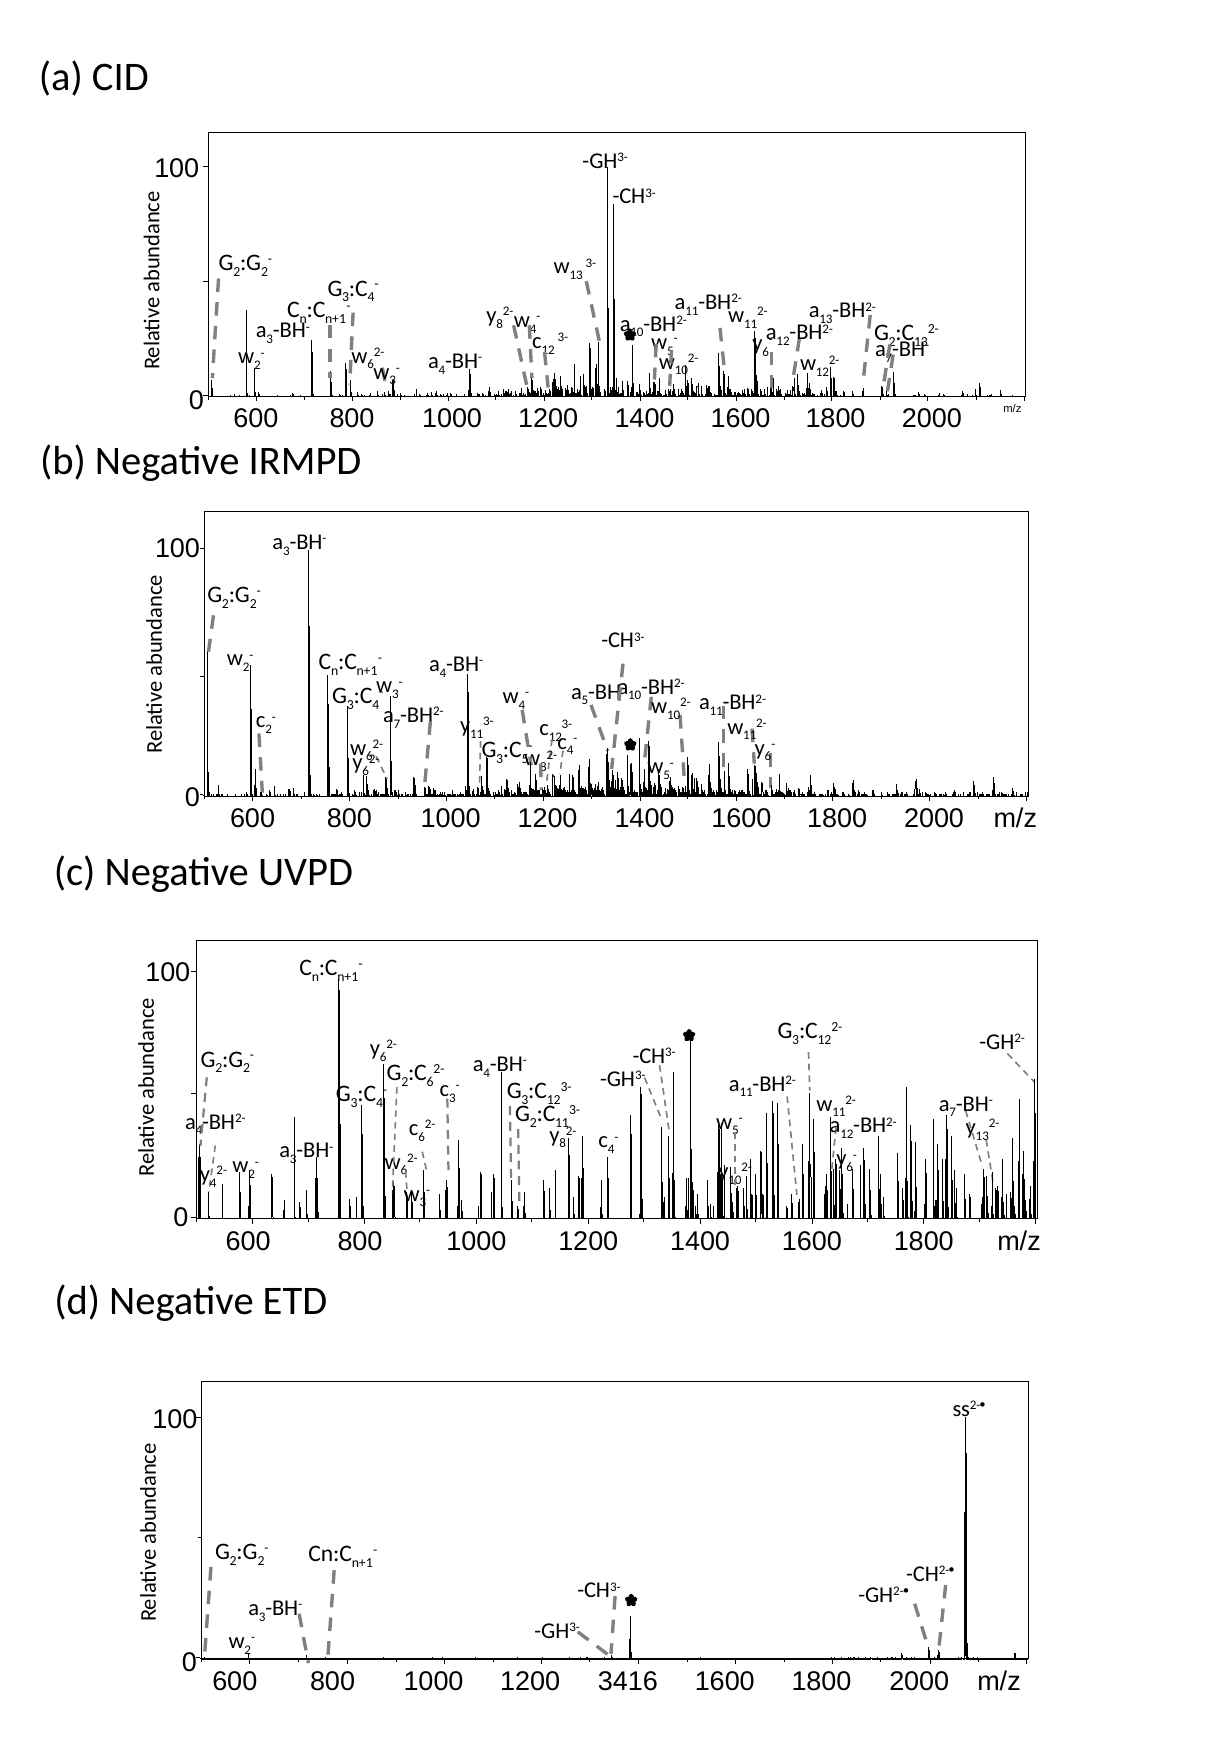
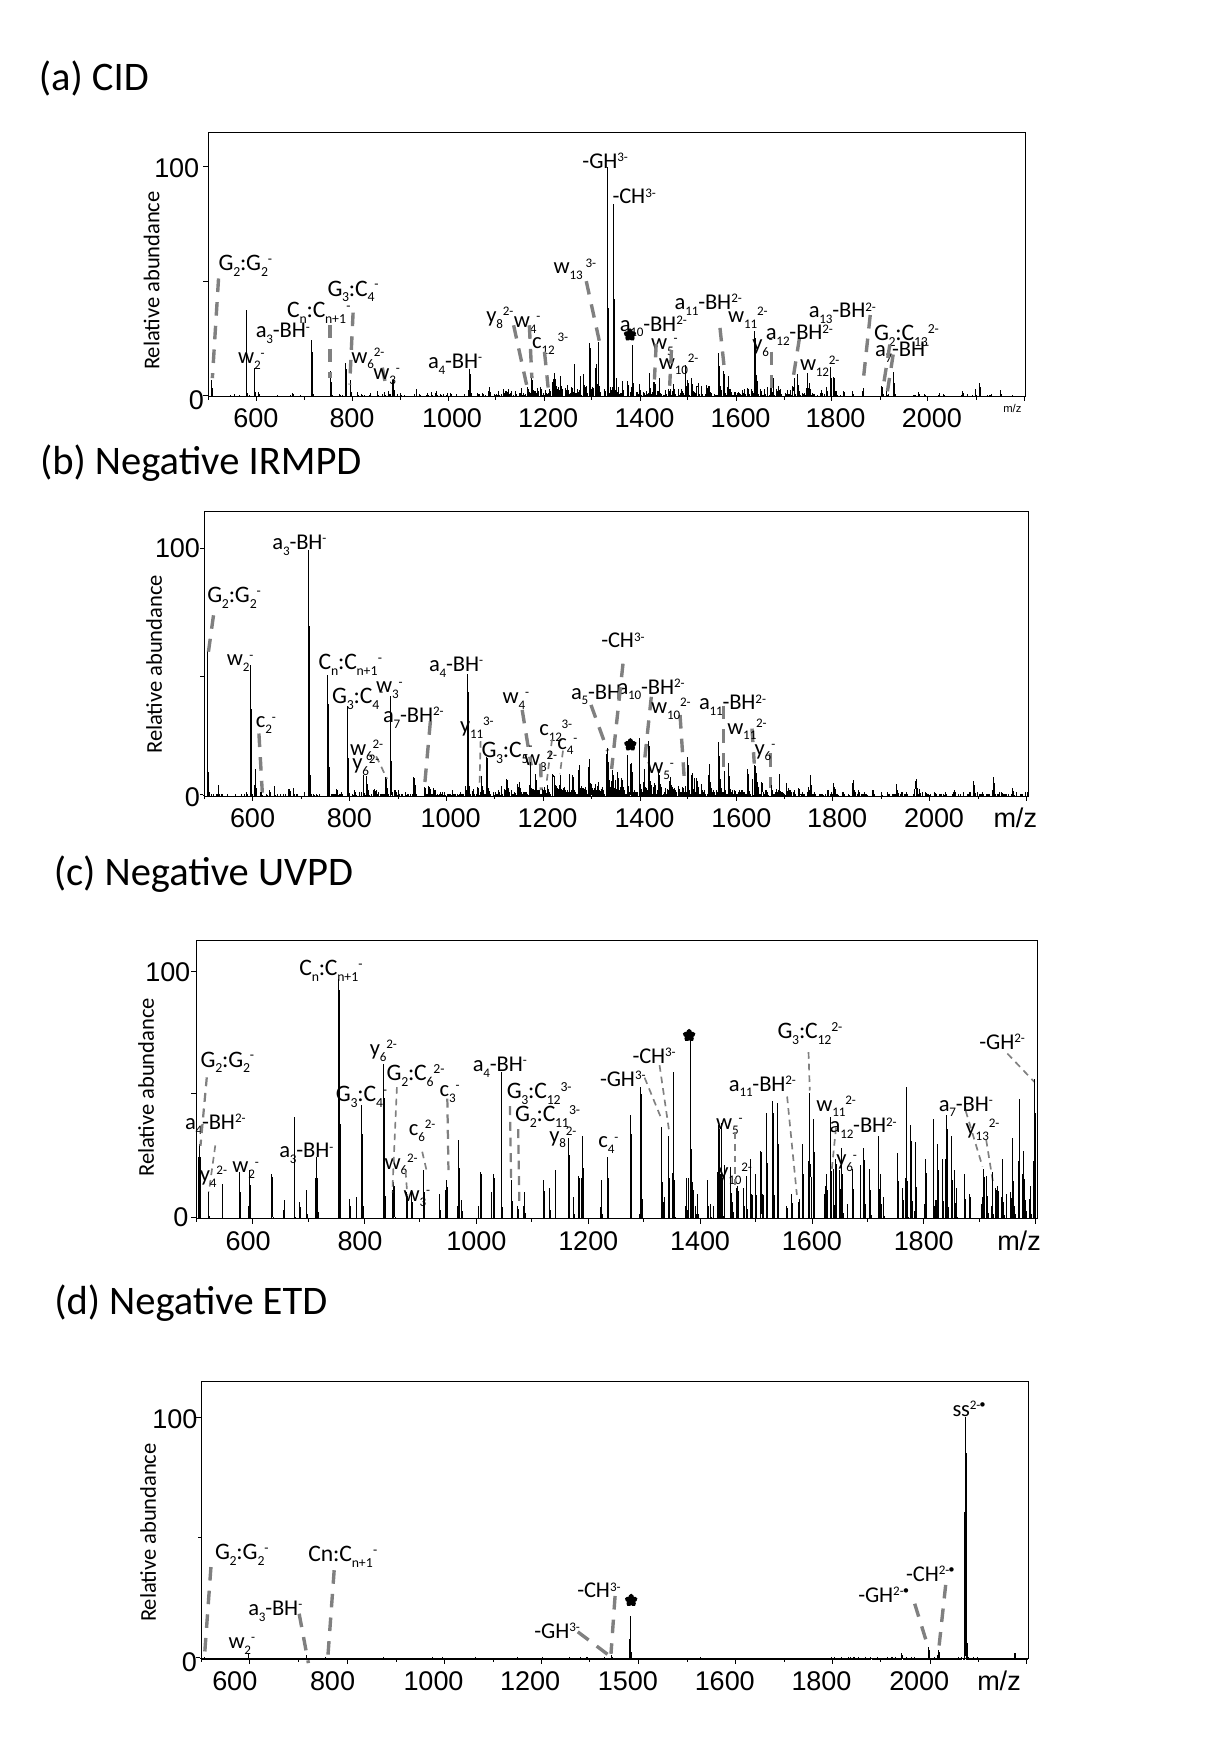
3416: 3416 -> 1500
